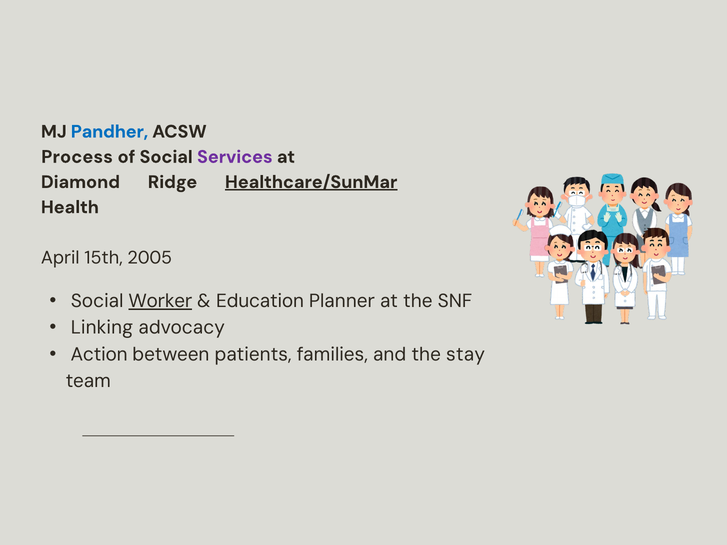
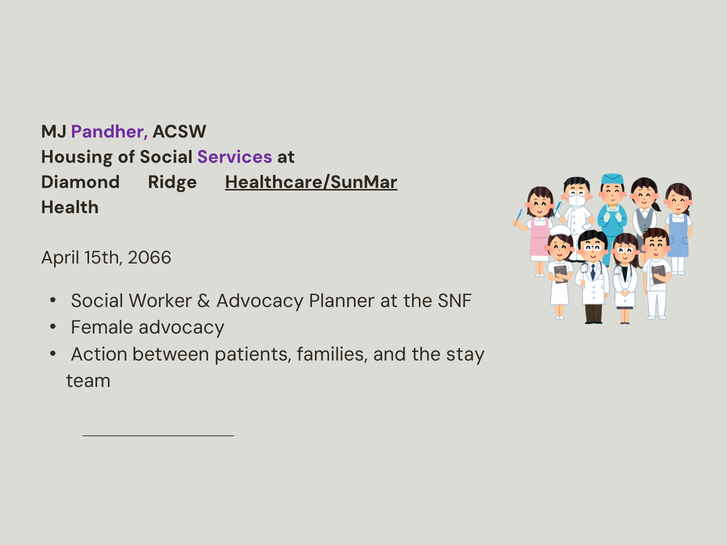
Pandher colour: blue -> purple
Process: Process -> Housing
2005: 2005 -> 2066
Worker underline: present -> none
Education at (260, 301): Education -> Advocacy
Linking: Linking -> Female
